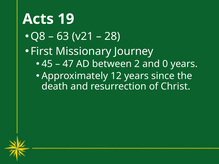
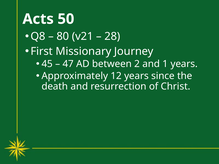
19: 19 -> 50
63: 63 -> 80
0: 0 -> 1
